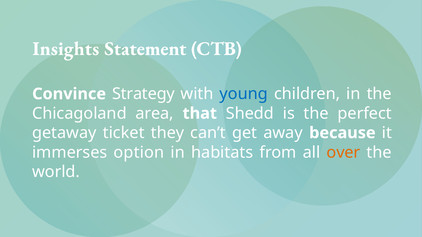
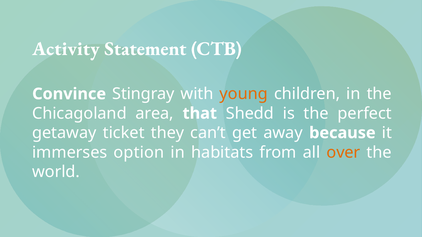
Insights: Insights -> Activity
Strategy: Strategy -> Stingray
young colour: blue -> orange
